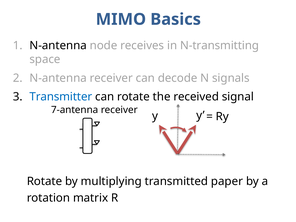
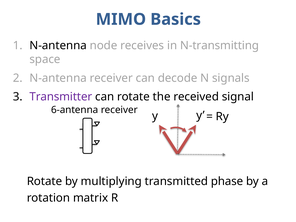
Transmitter colour: blue -> purple
7-antenna: 7-antenna -> 6-antenna
paper: paper -> phase
